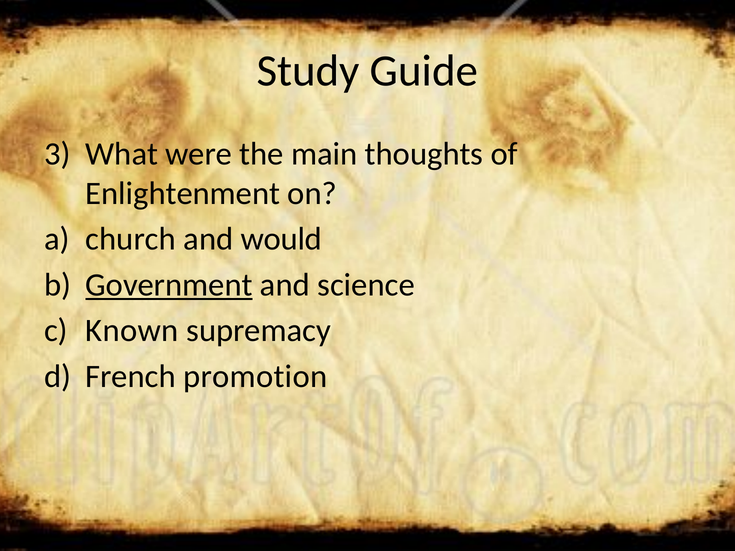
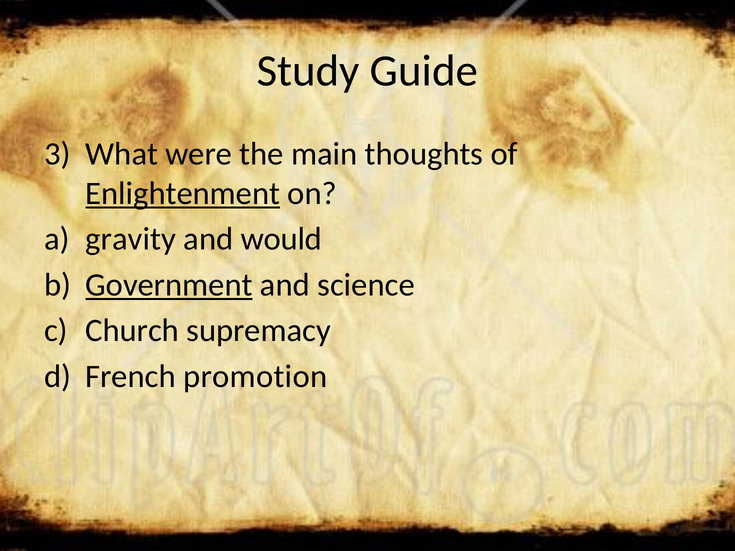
Enlightenment underline: none -> present
church: church -> gravity
Known: Known -> Church
